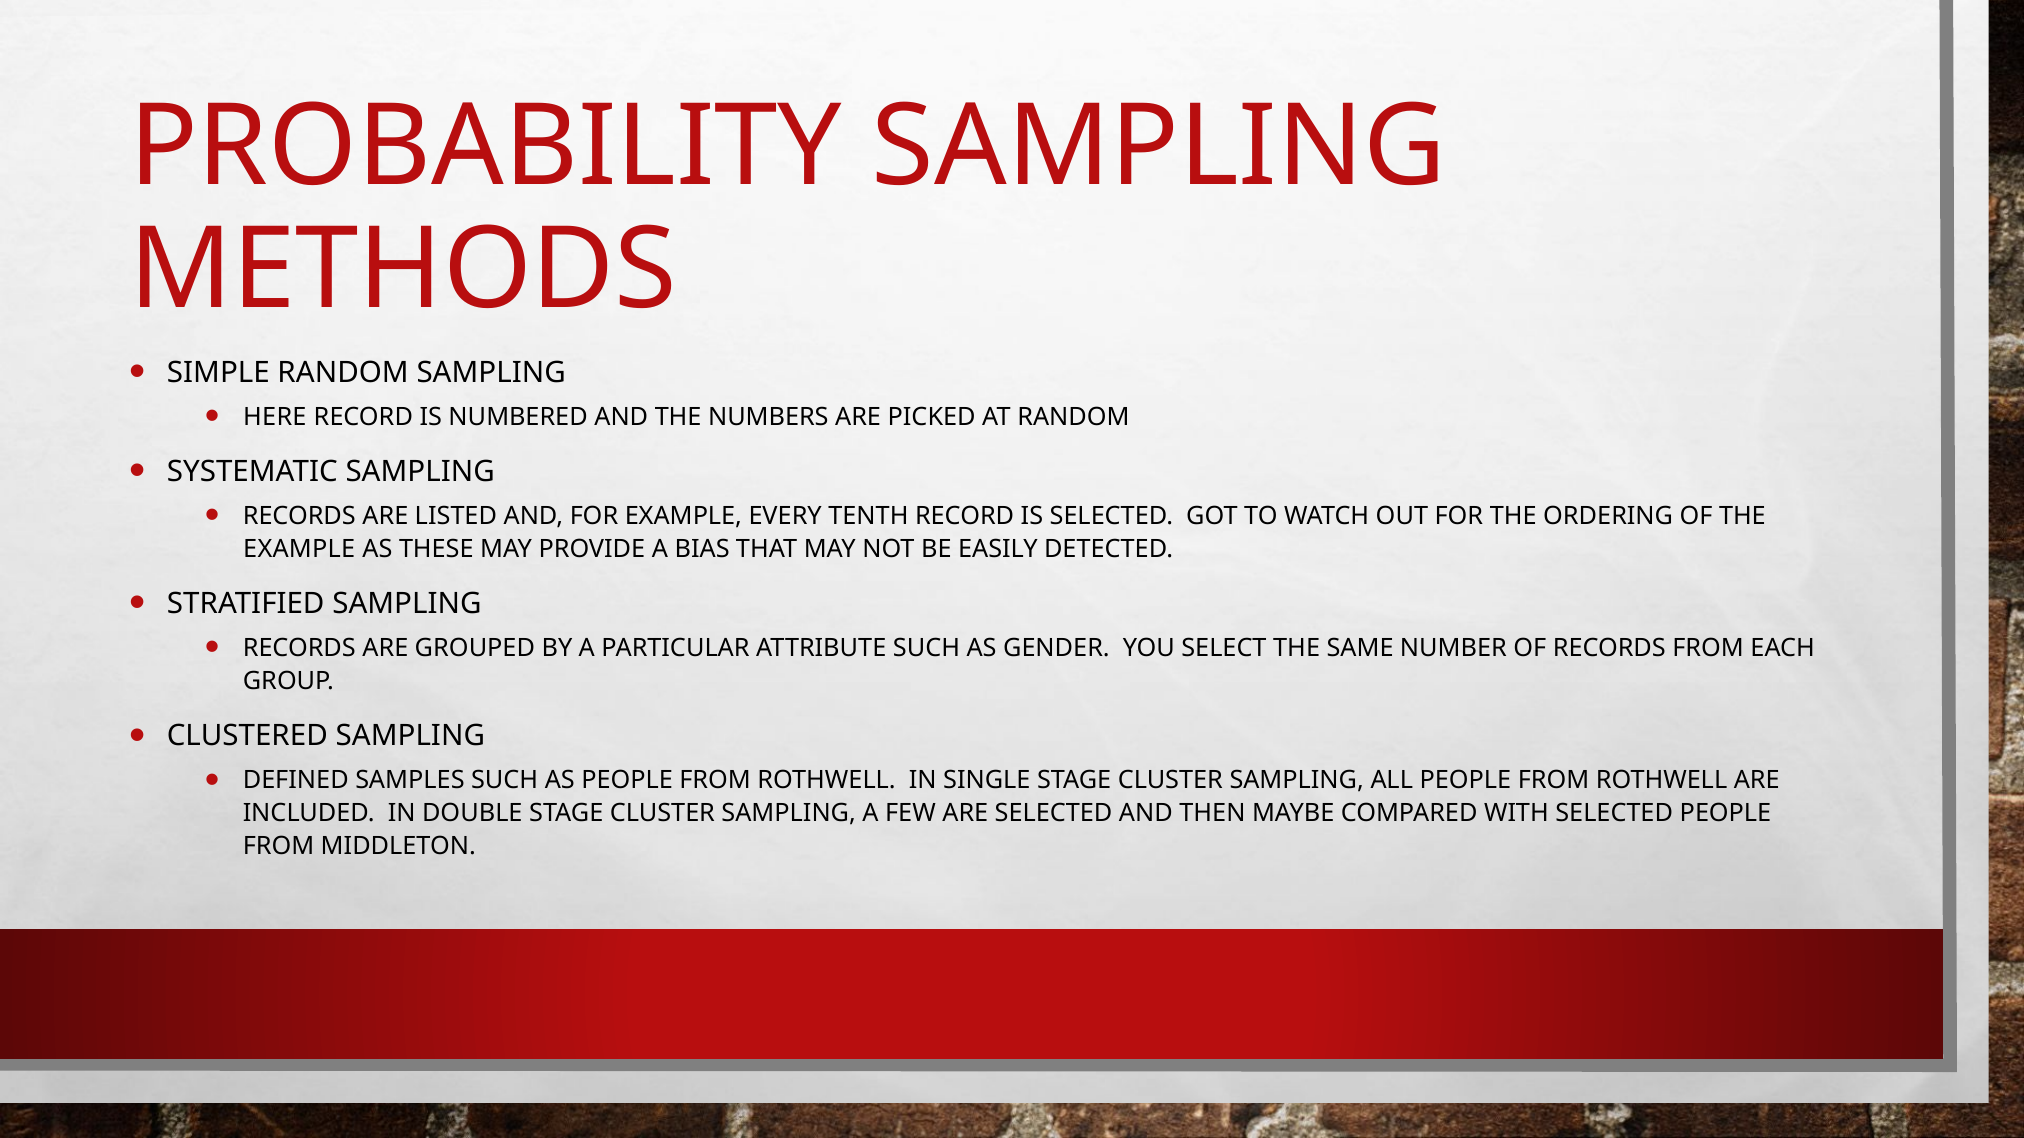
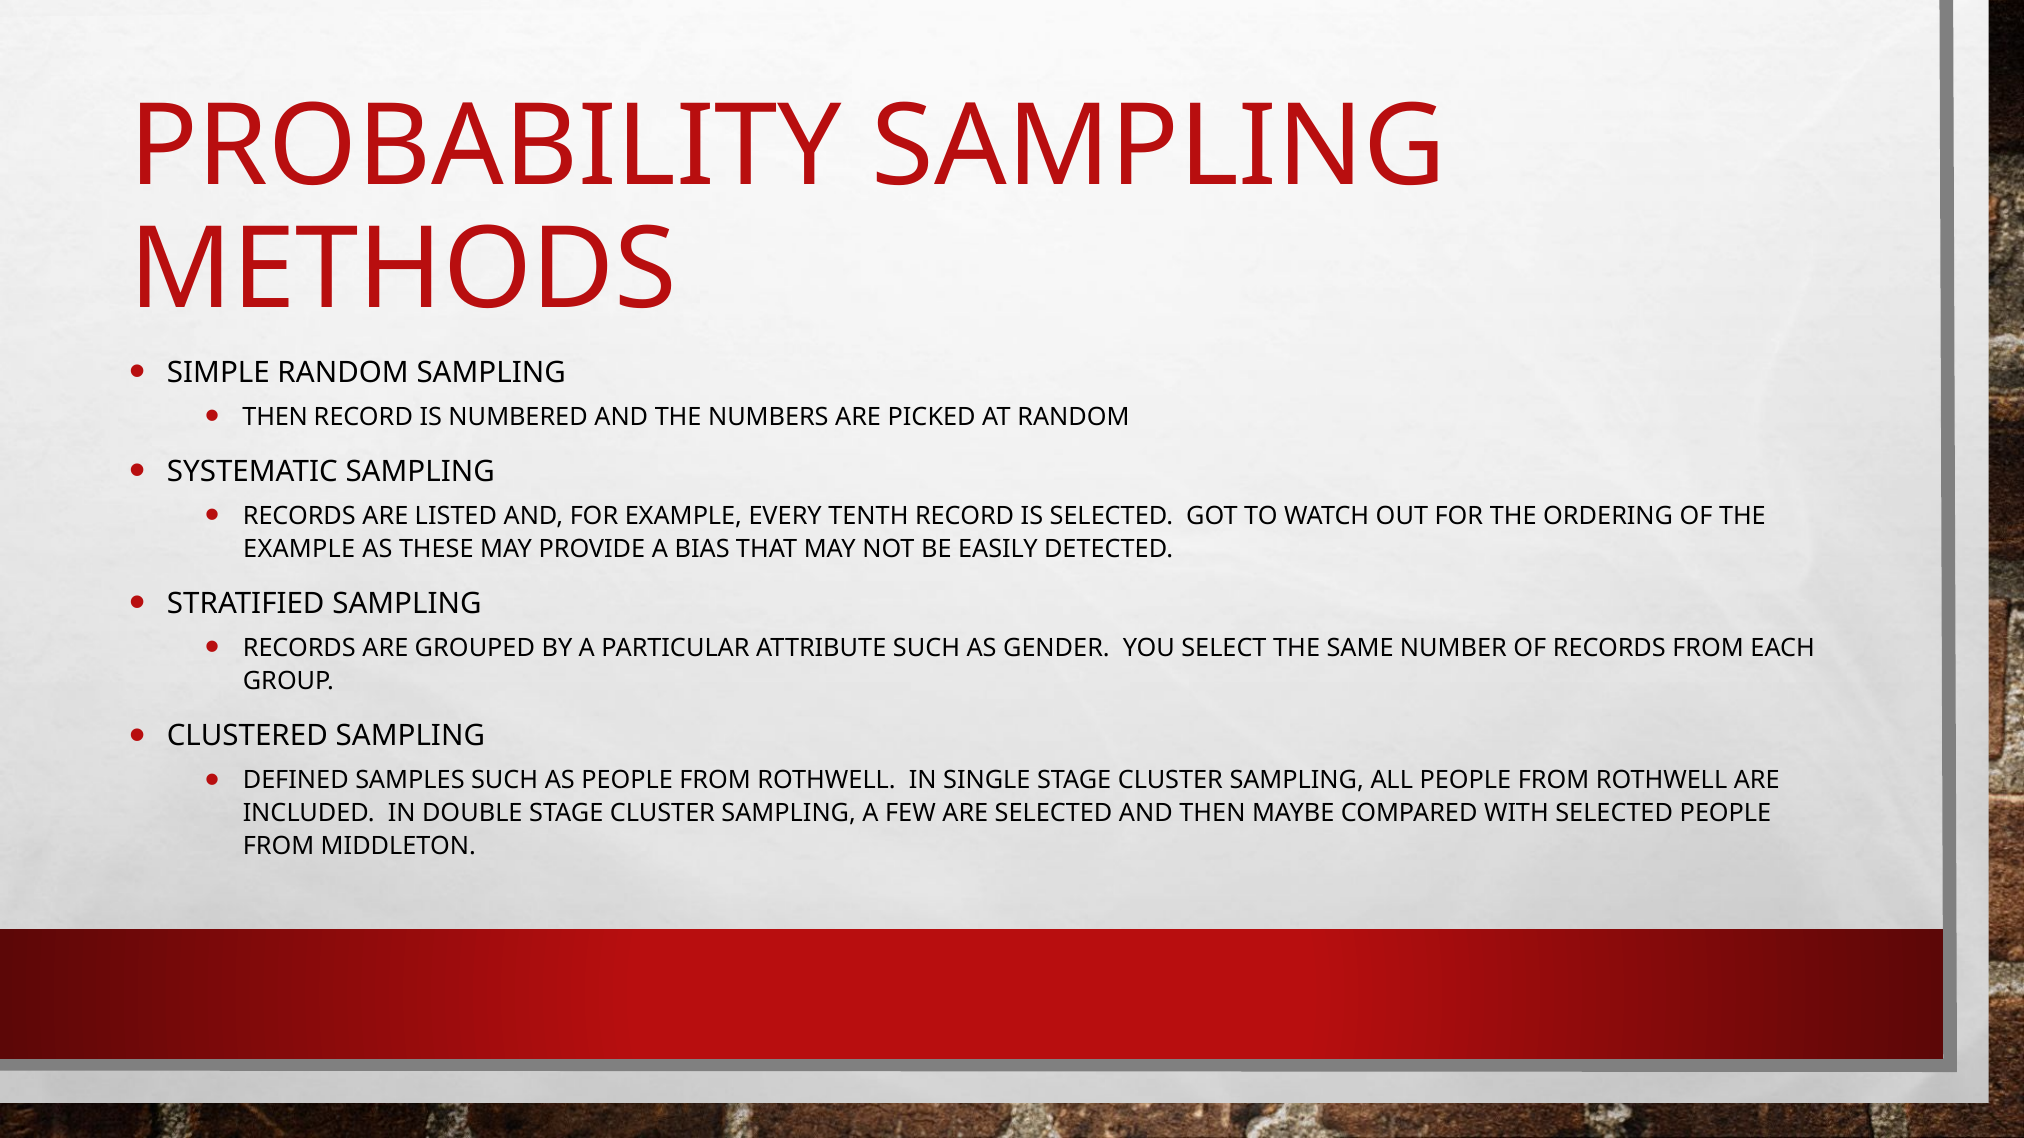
HERE at (275, 417): HERE -> THEN
